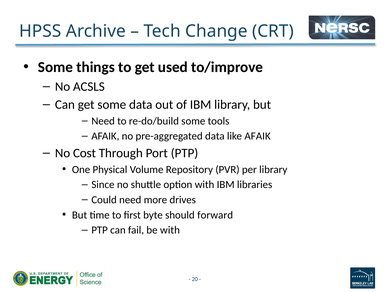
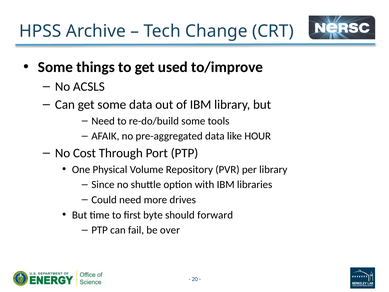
like AFAIK: AFAIK -> HOUR
be with: with -> over
